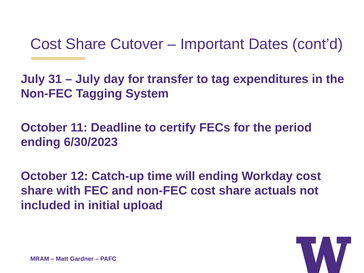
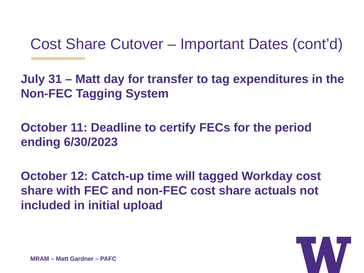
July at (88, 79): July -> Matt
will ending: ending -> tagged
